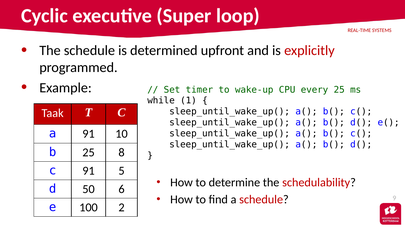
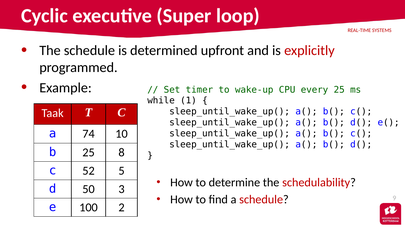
a 91: 91 -> 74
c 91: 91 -> 52
6: 6 -> 3
